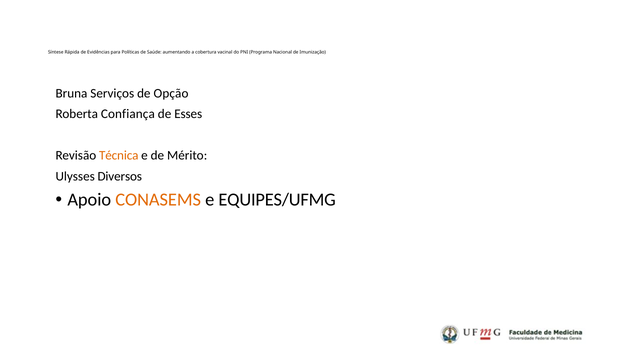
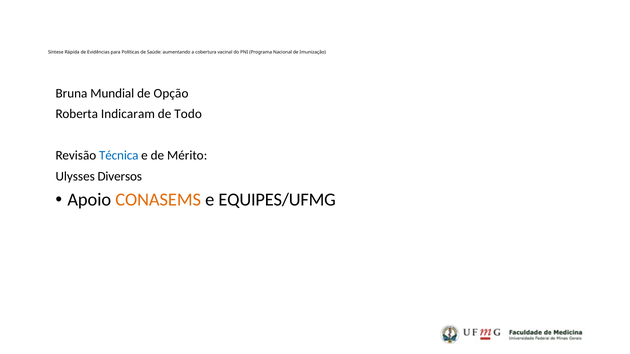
Serviços: Serviços -> Mundial
Confiança: Confiança -> Indicaram
Esses: Esses -> Todo
Técnica colour: orange -> blue
